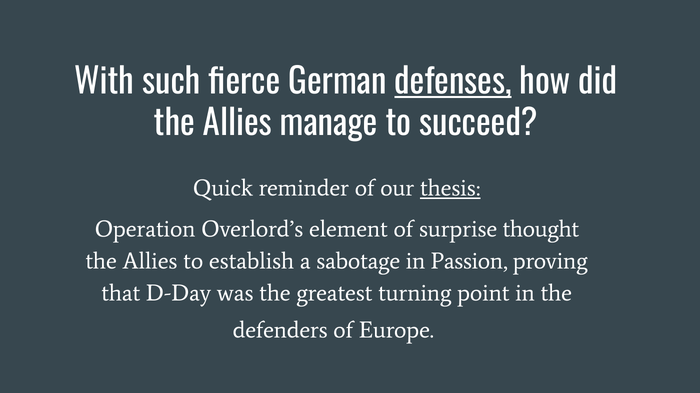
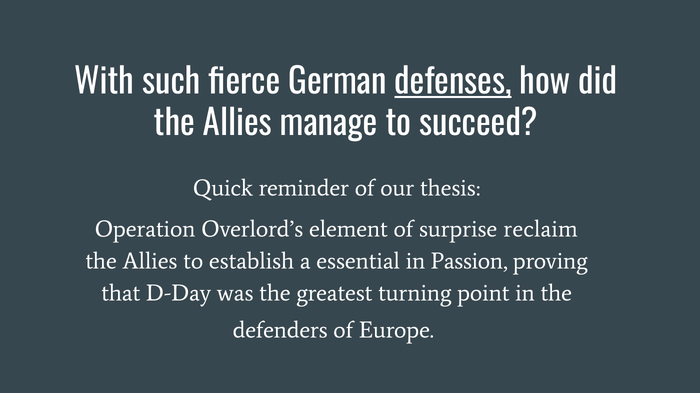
thesis underline: present -> none
thought: thought -> reclaim
sabotage: sabotage -> essential
